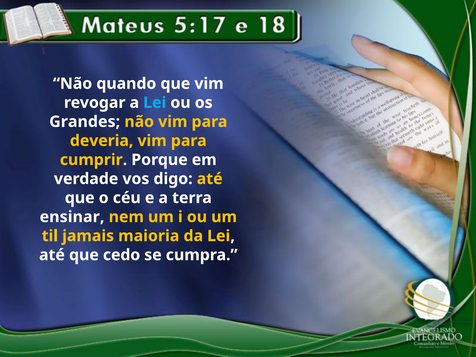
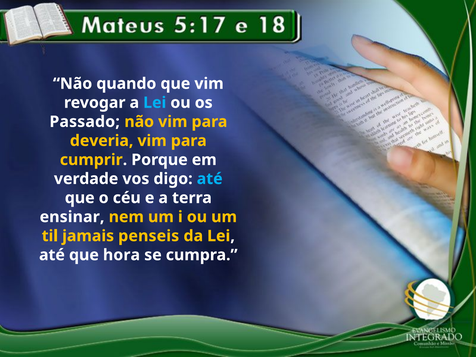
Grandes: Grandes -> Passado
até at (210, 179) colour: yellow -> light blue
maioria: maioria -> penseis
cedo: cedo -> hora
